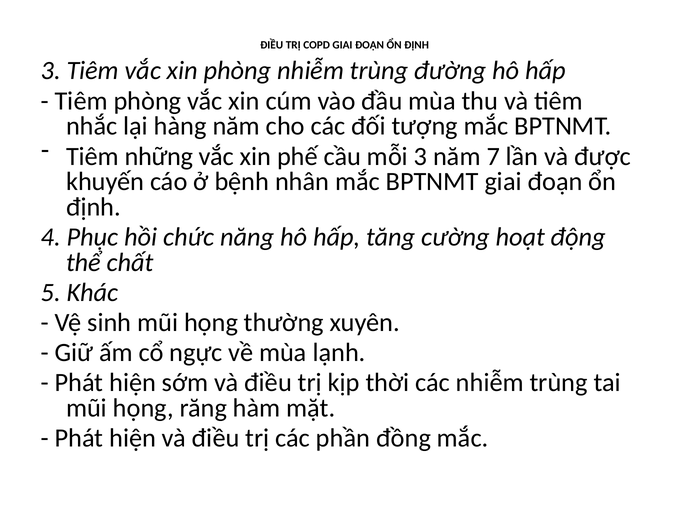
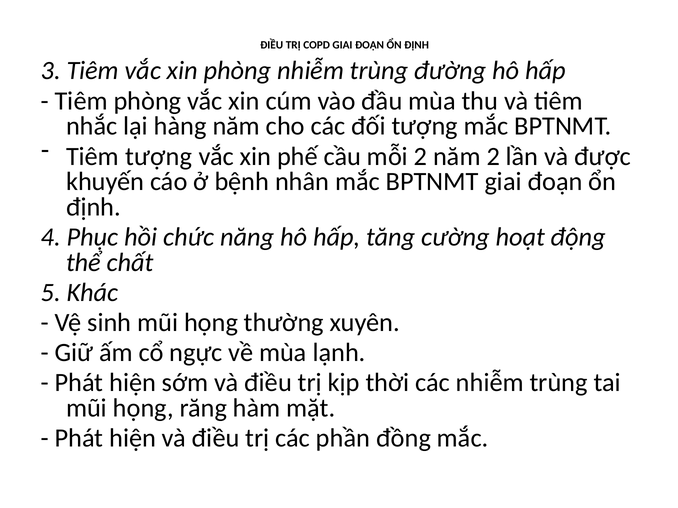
Tiêm những: những -> tượng
mỗi 3: 3 -> 2
năm 7: 7 -> 2
